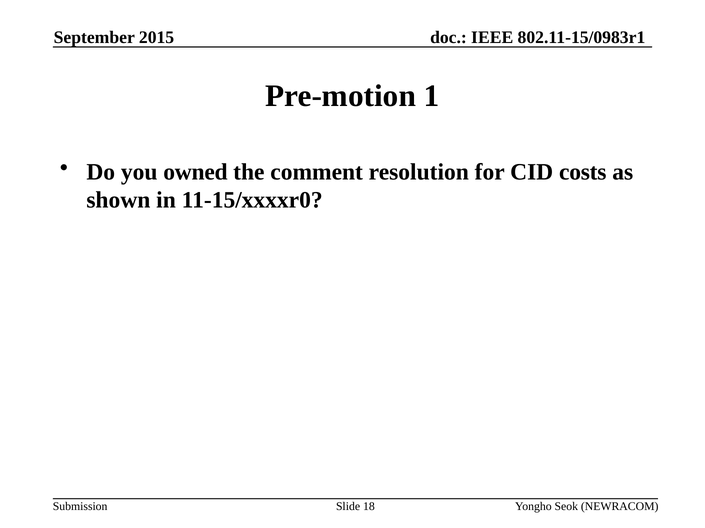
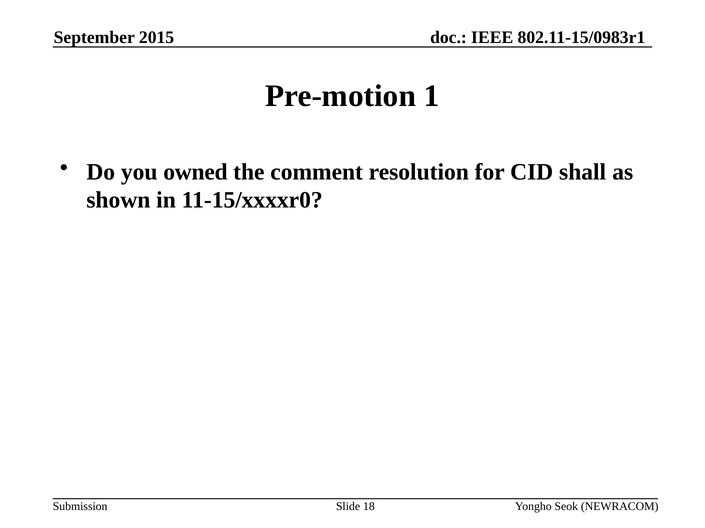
costs: costs -> shall
